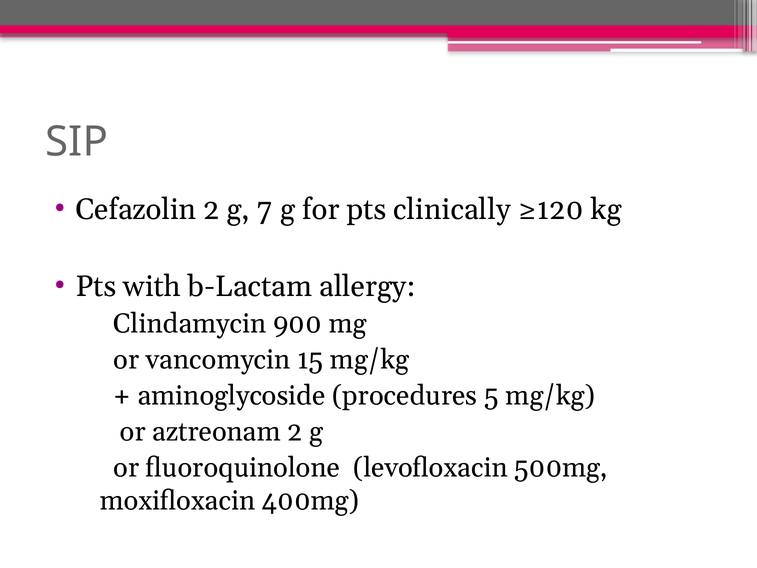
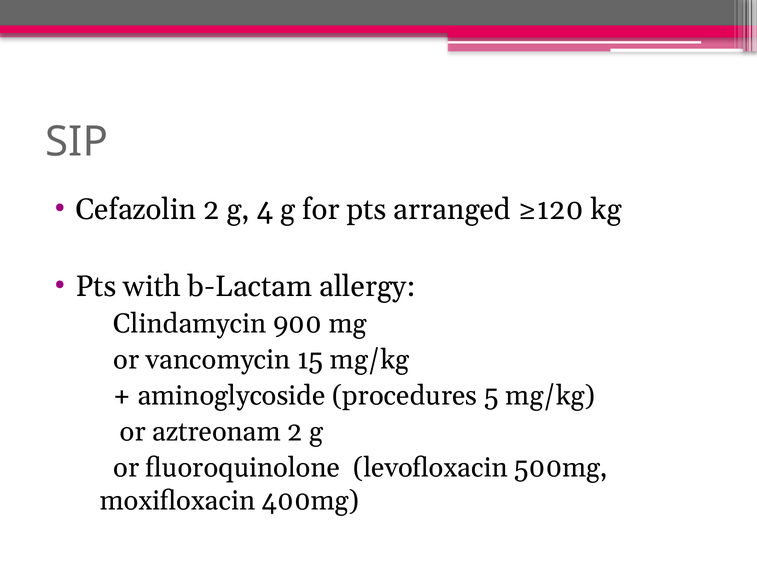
7: 7 -> 4
clinically: clinically -> arranged
